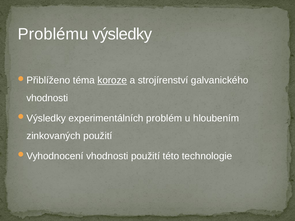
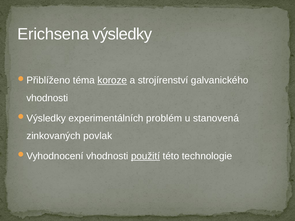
Problému: Problému -> Erichsena
hloubením: hloubením -> stanovená
zinkovaných použití: použití -> povlak
použití at (146, 156) underline: none -> present
